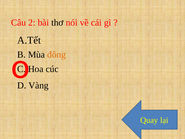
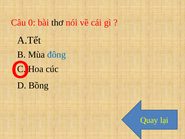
2: 2 -> 0
đông colour: orange -> blue
Vàng: Vàng -> Bồng
